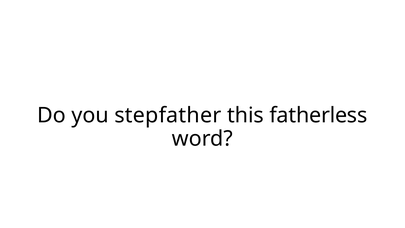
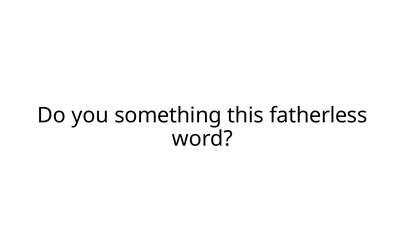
stepfather: stepfather -> something
